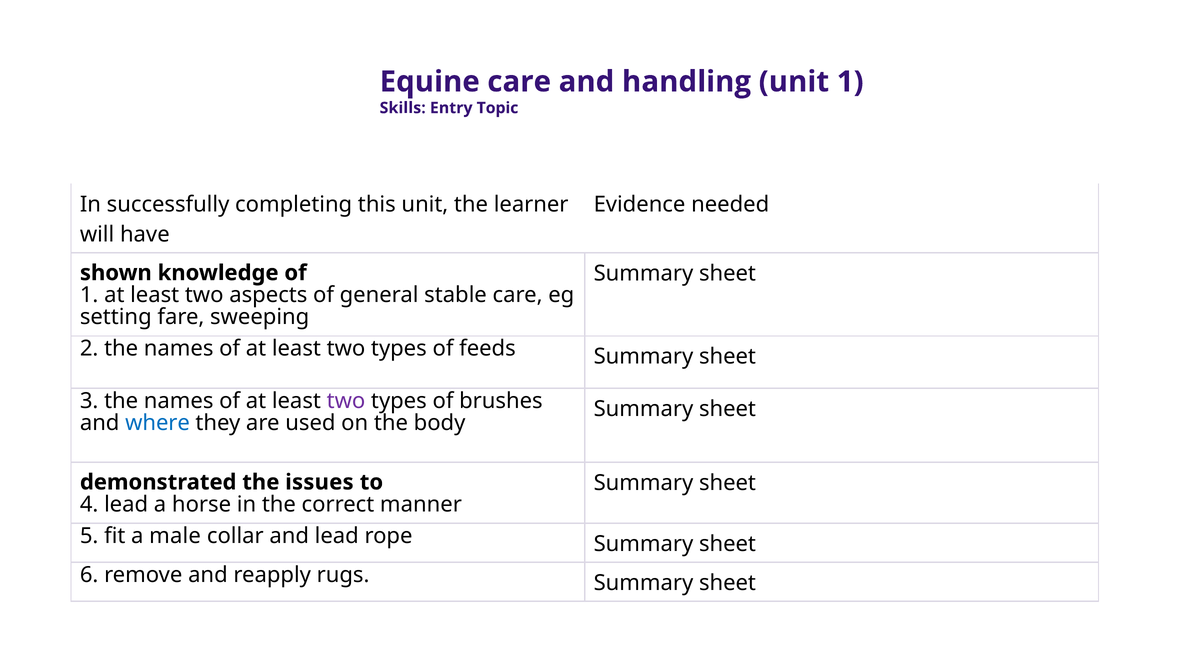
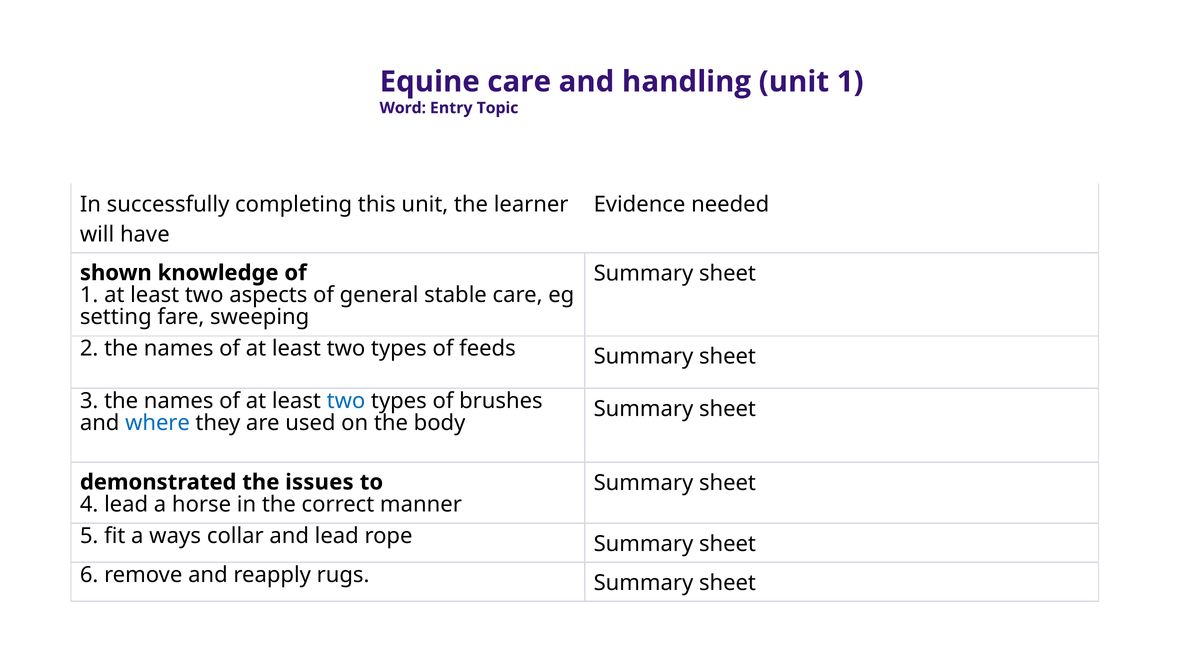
Skills: Skills -> Word
two at (346, 401) colour: purple -> blue
male: male -> ways
